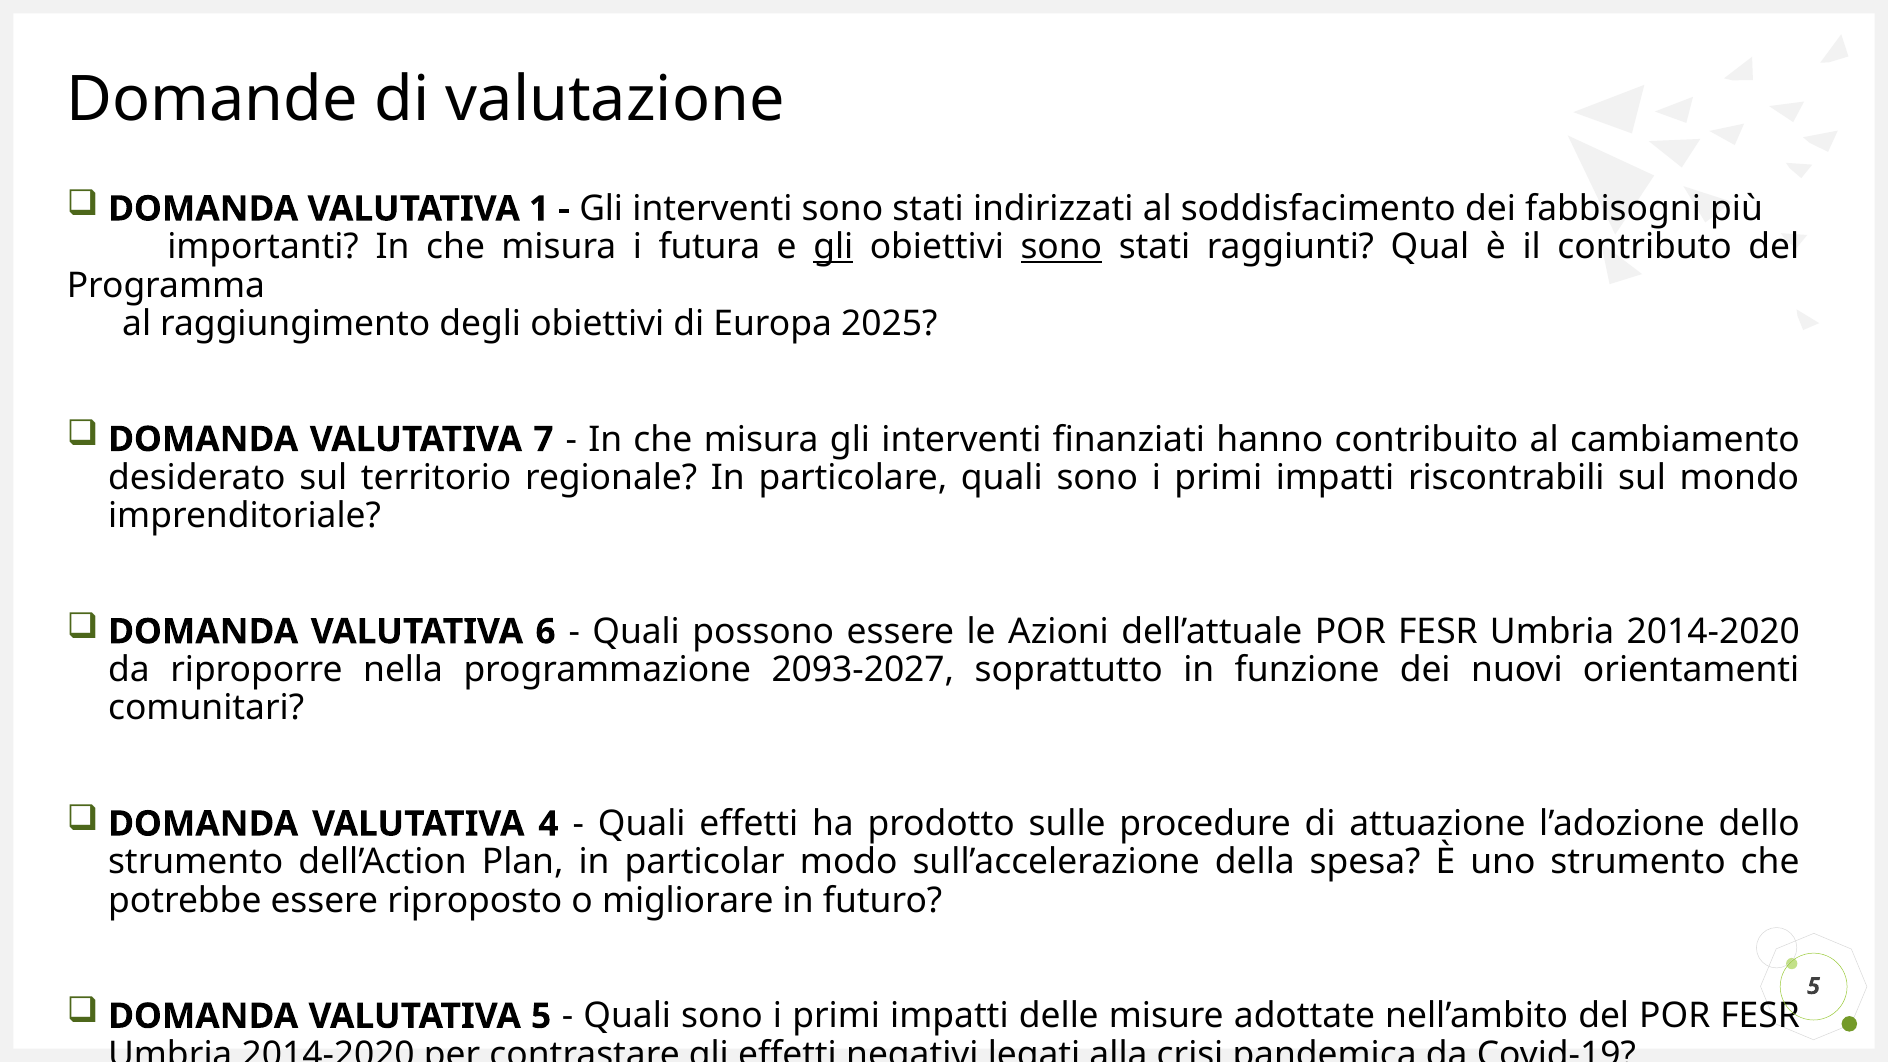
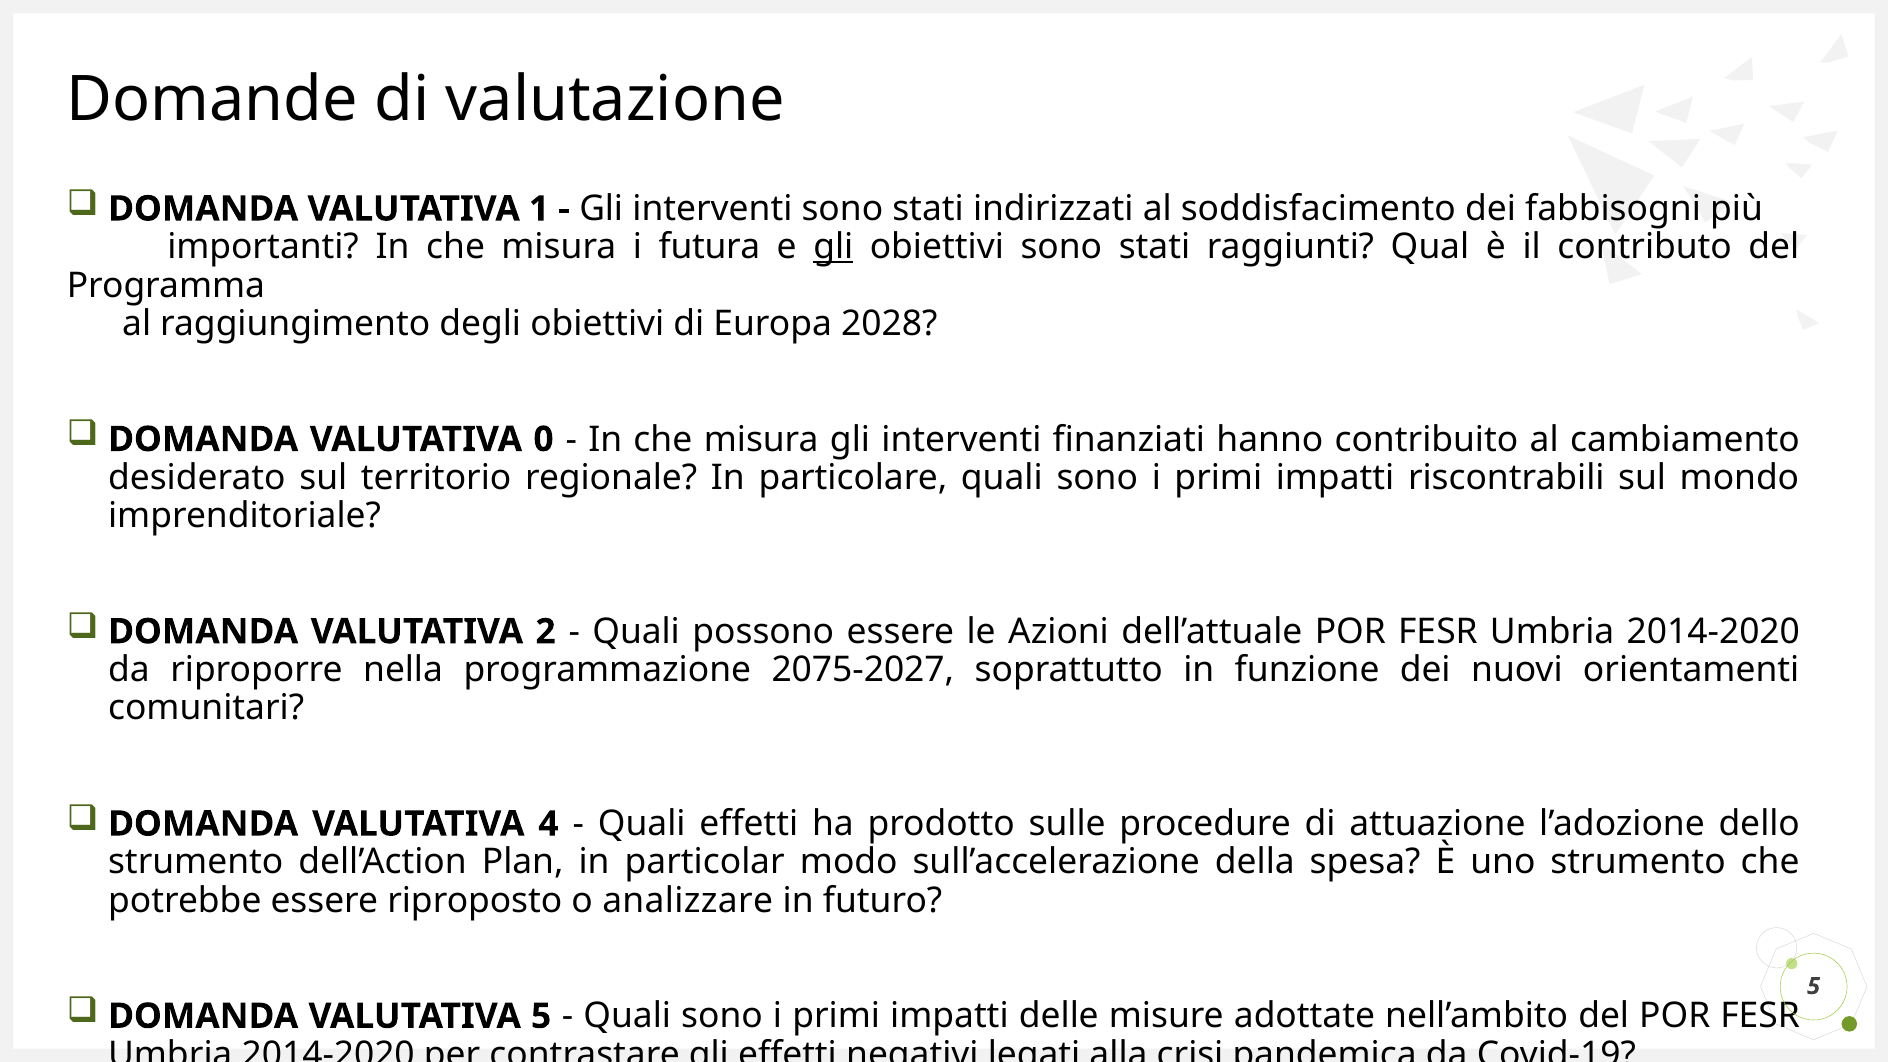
sono at (1061, 247) underline: present -> none
2025: 2025 -> 2028
7: 7 -> 0
6: 6 -> 2
2093-2027: 2093-2027 -> 2075-2027
migliorare: migliorare -> analizzare
